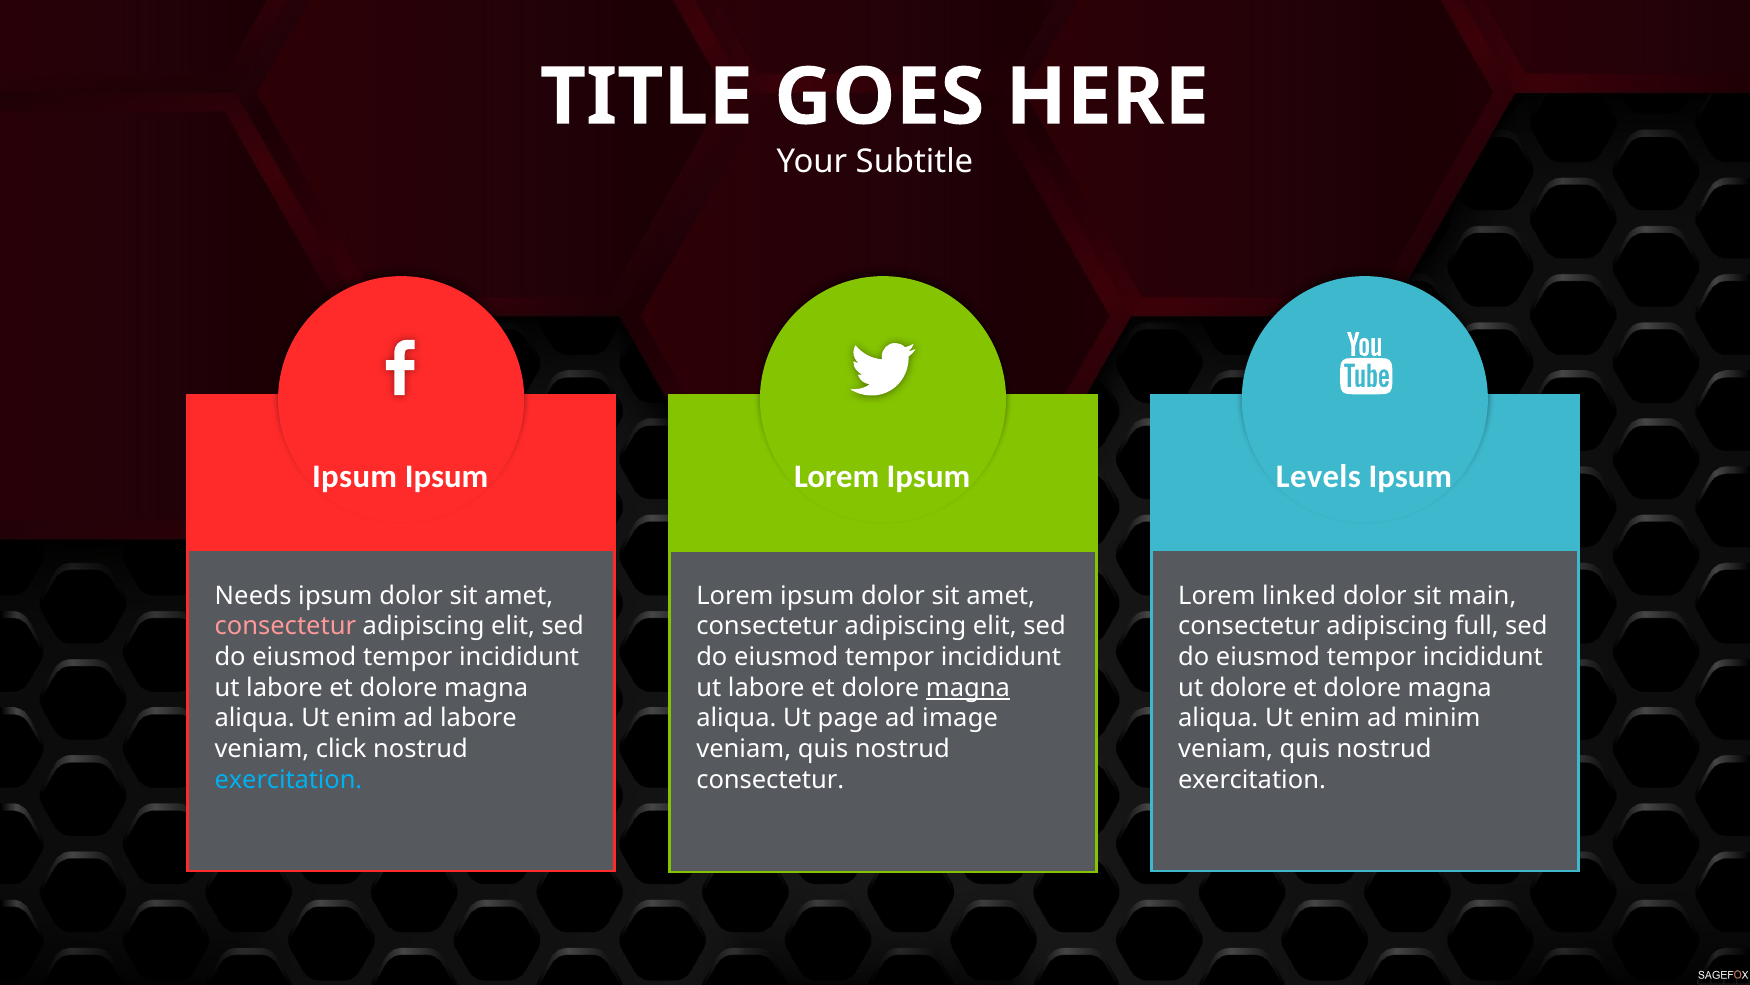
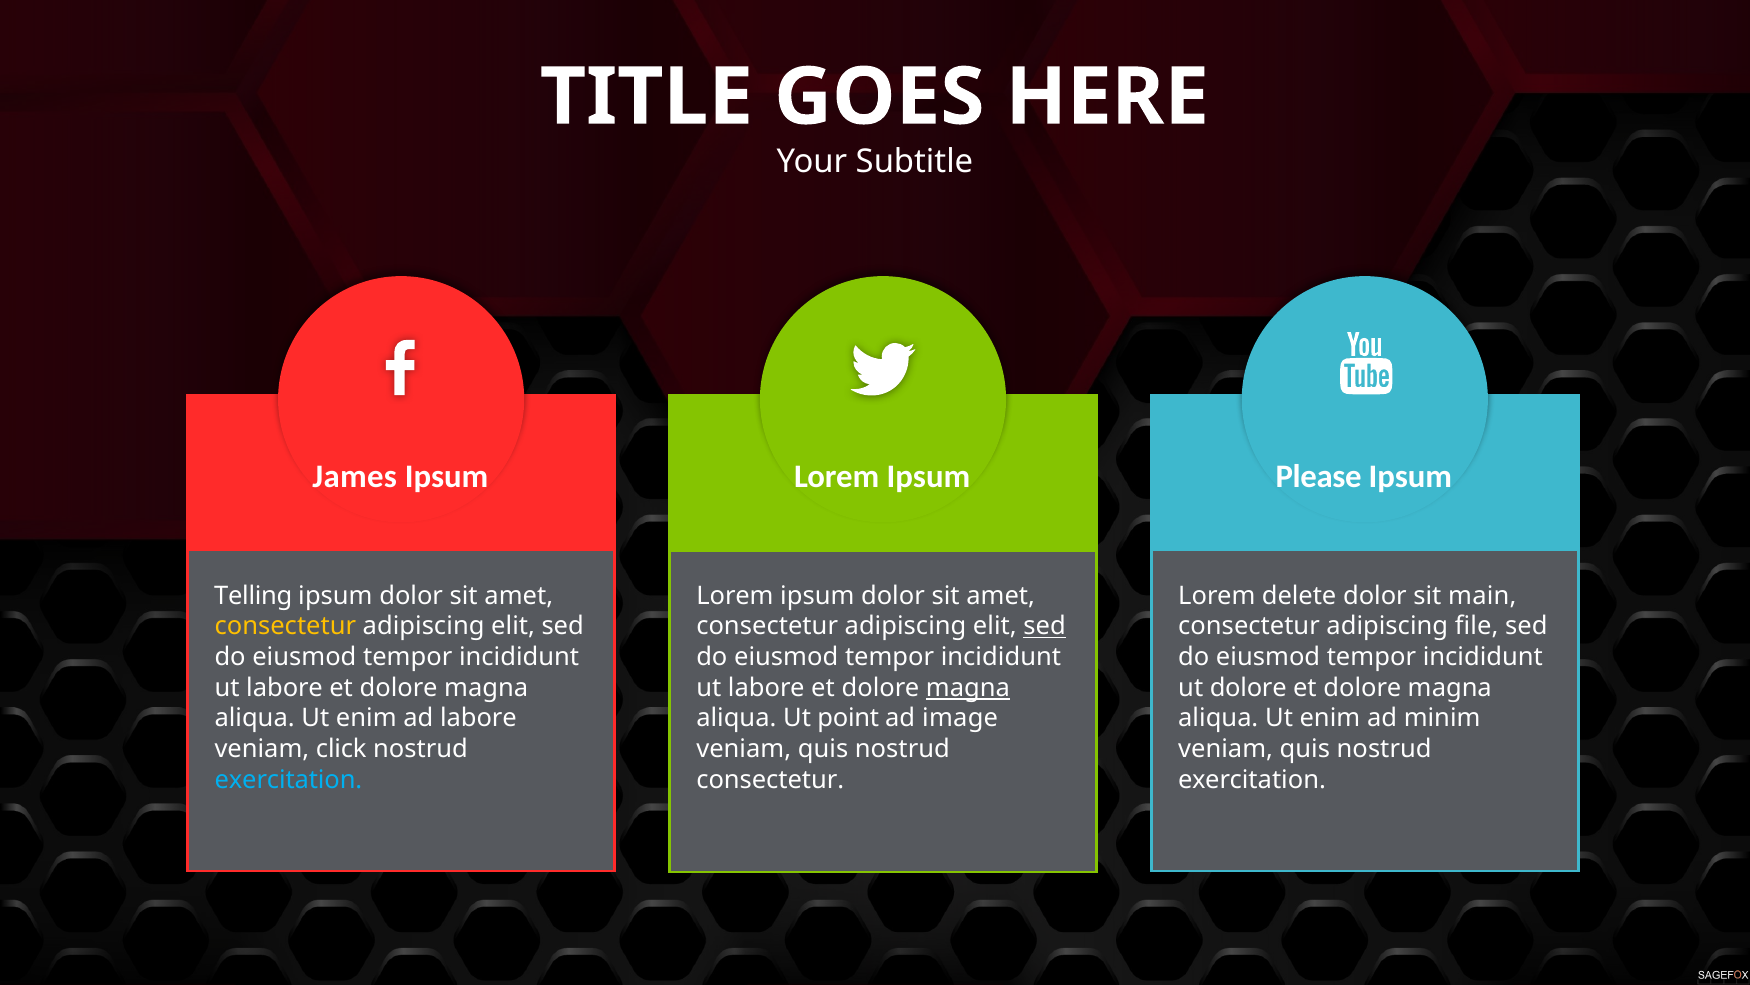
Ipsum at (355, 476): Ipsum -> James
Levels: Levels -> Please
Needs: Needs -> Telling
linked: linked -> delete
consectetur at (285, 626) colour: pink -> yellow
sed at (1045, 626) underline: none -> present
full: full -> file
page: page -> point
